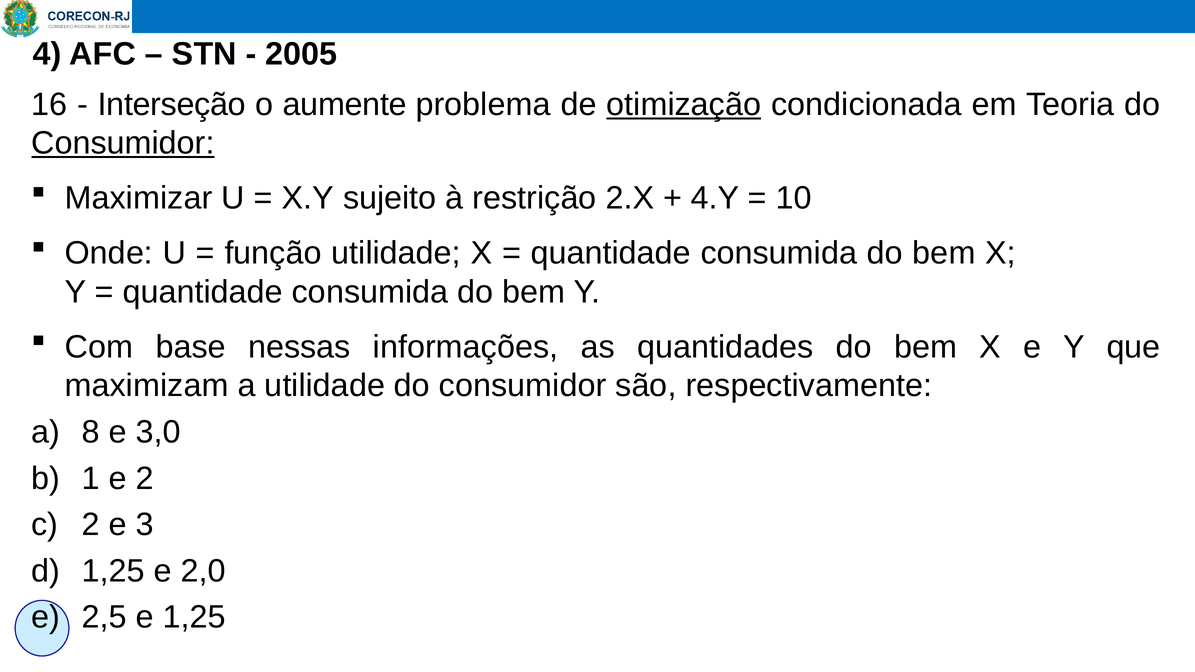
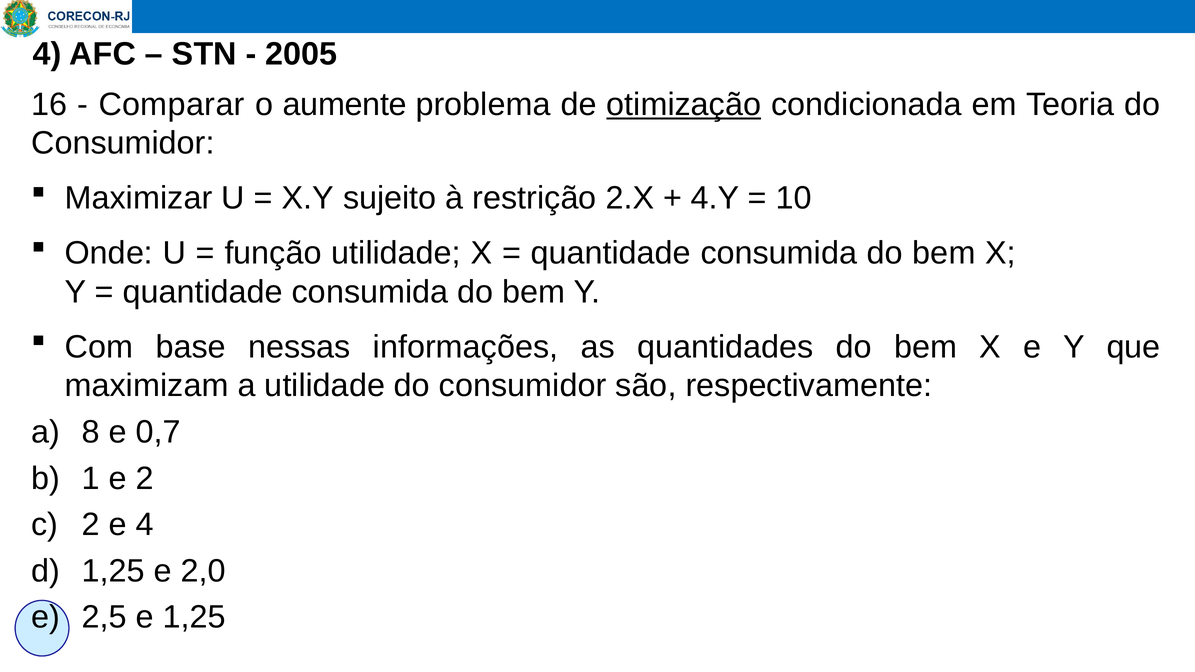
Interseção: Interseção -> Comparar
Consumidor at (123, 143) underline: present -> none
3,0: 3,0 -> 0,7
e 3: 3 -> 4
